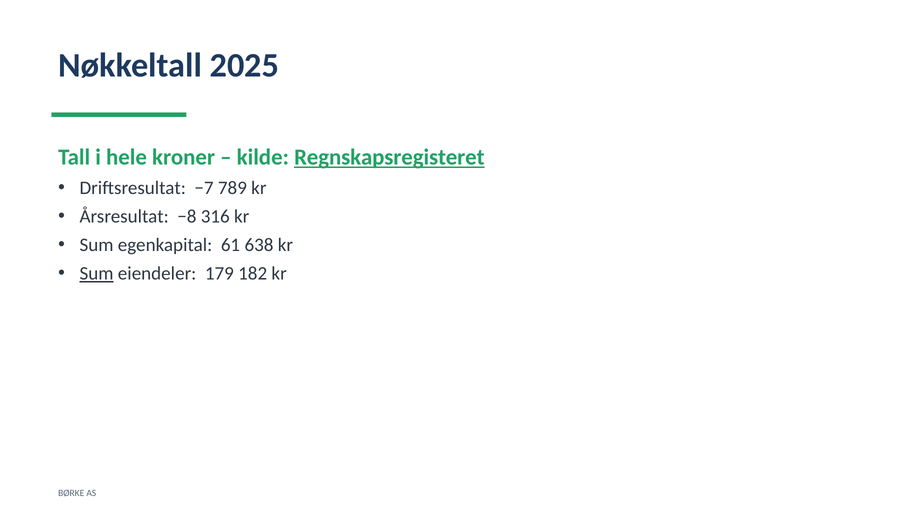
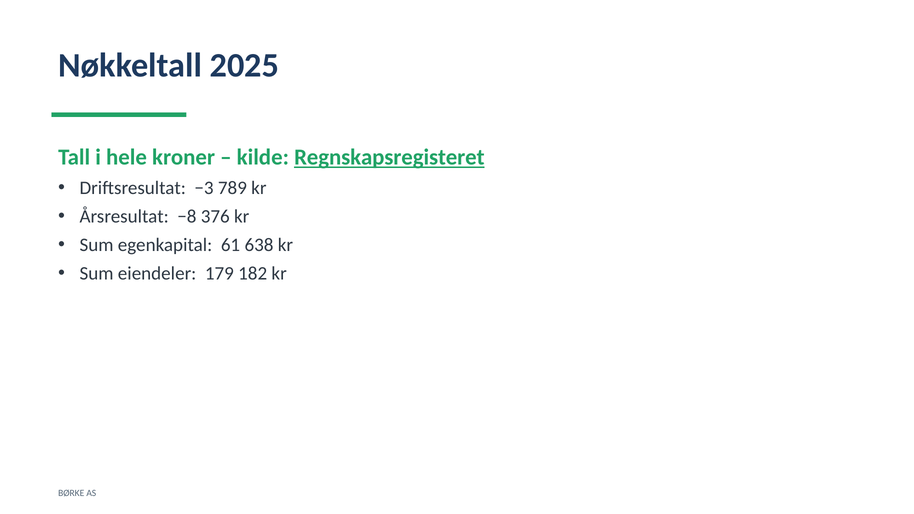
−7: −7 -> −3
316: 316 -> 376
Sum at (97, 274) underline: present -> none
